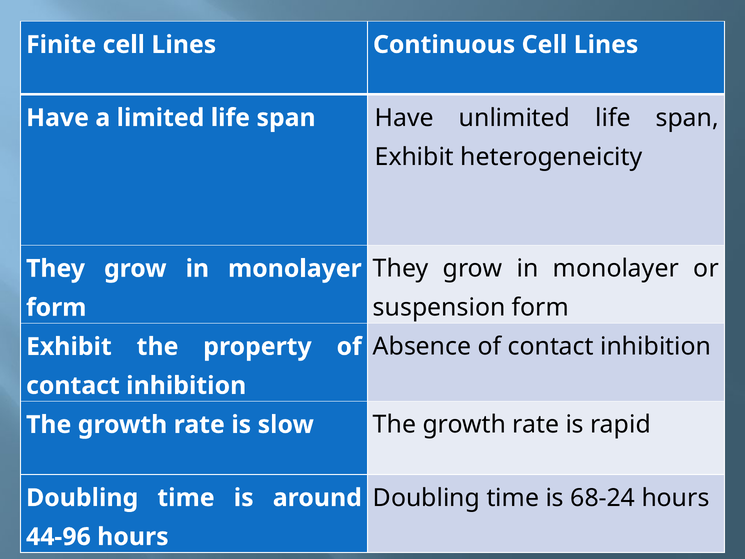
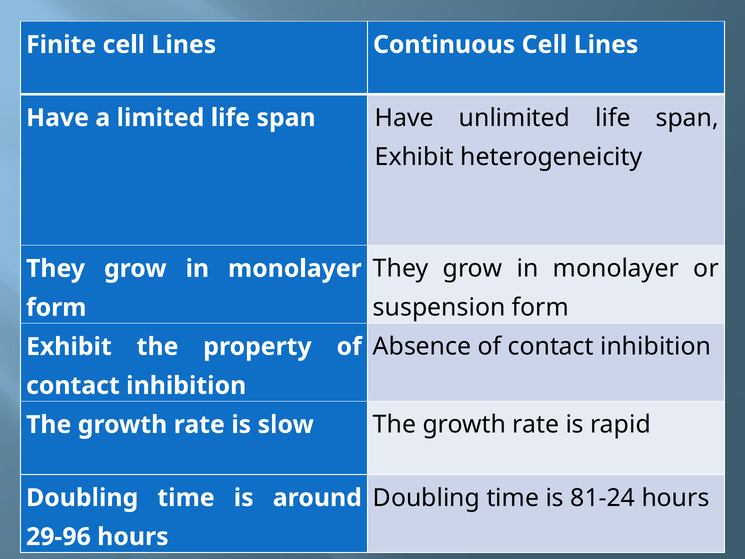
68-24: 68-24 -> 81-24
44-96: 44-96 -> 29-96
